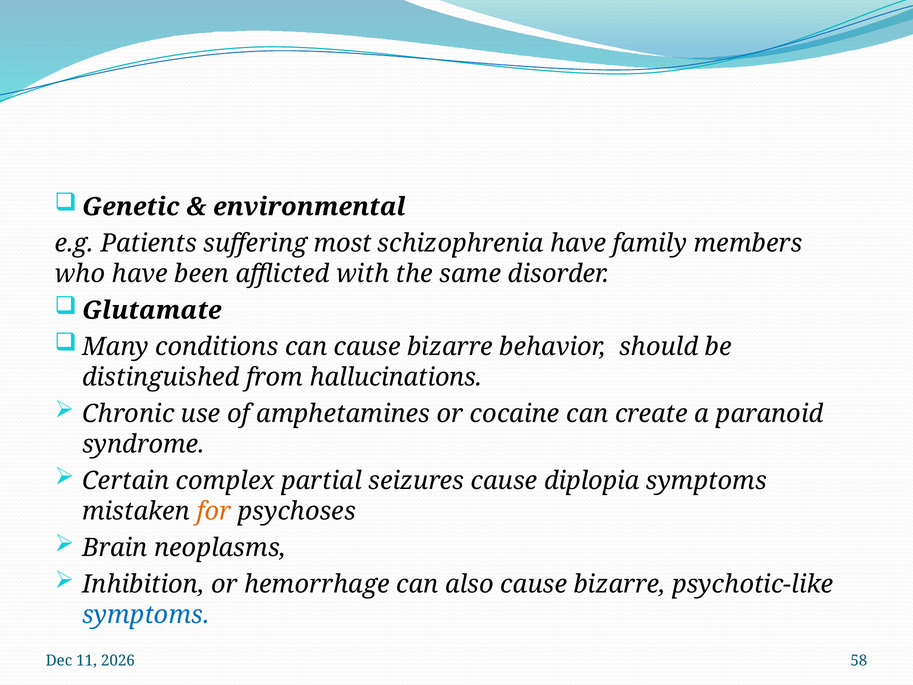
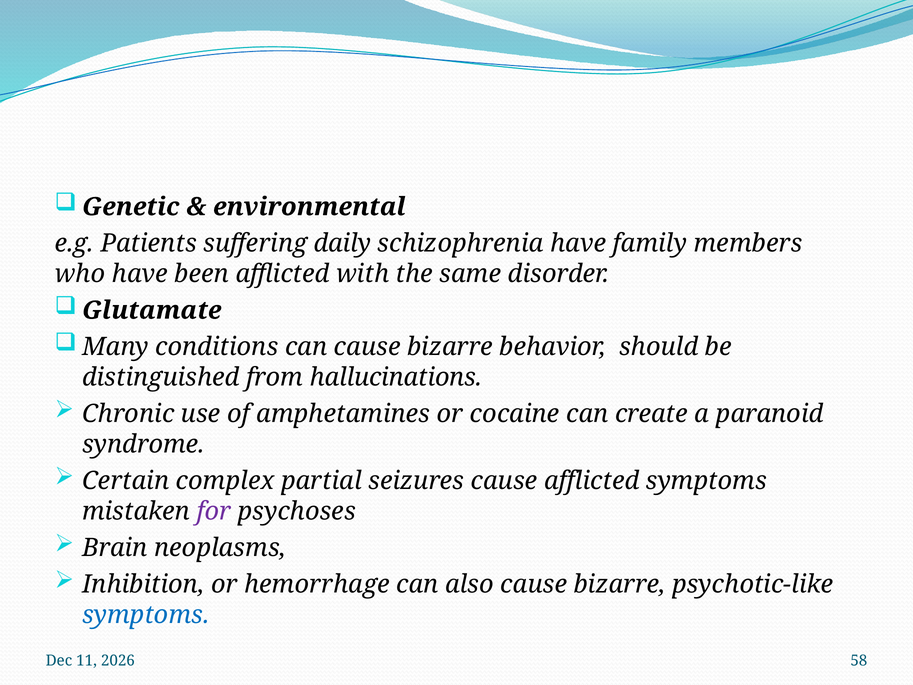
most: most -> daily
cause diplopia: diplopia -> afflicted
for colour: orange -> purple
